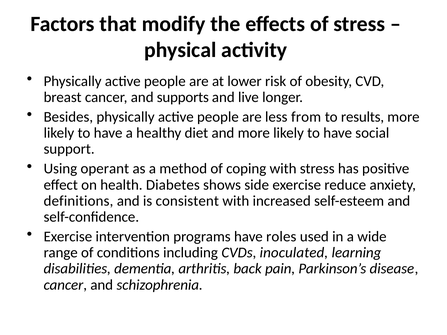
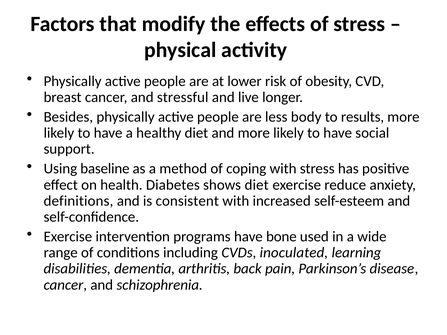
supports: supports -> stressful
from: from -> body
operant: operant -> baseline
shows side: side -> diet
roles: roles -> bone
